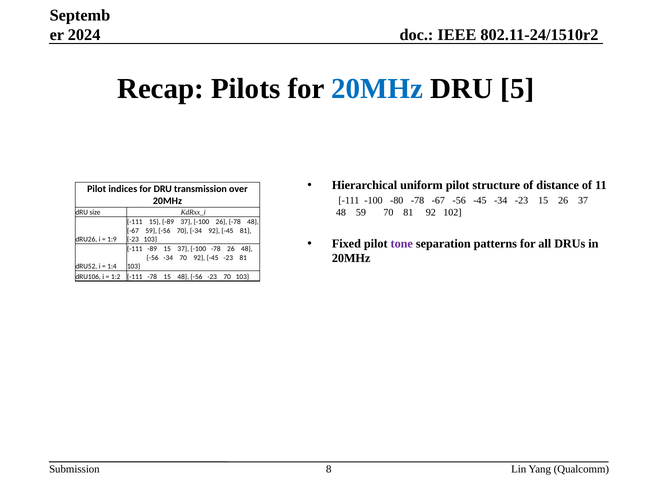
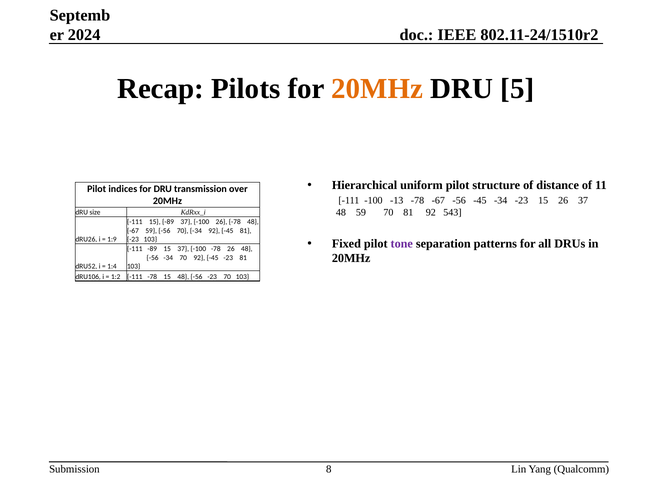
20MHz at (377, 89) colour: blue -> orange
-80: -80 -> -13
102: 102 -> 543
